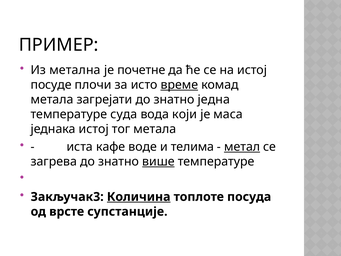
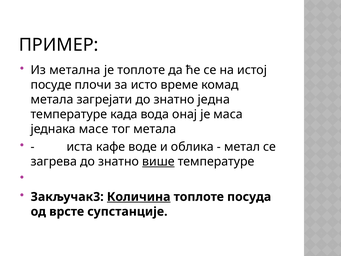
је почетне: почетне -> топлоте
време underline: present -> none
суда: суда -> када
који: који -> онај
једнака истој: истој -> масе
телима: телима -> облика
метал underline: present -> none
